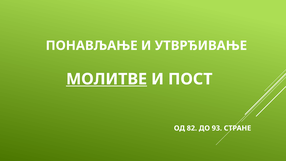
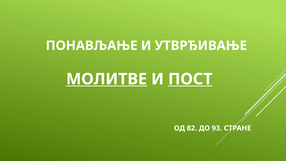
ПОСТ underline: none -> present
